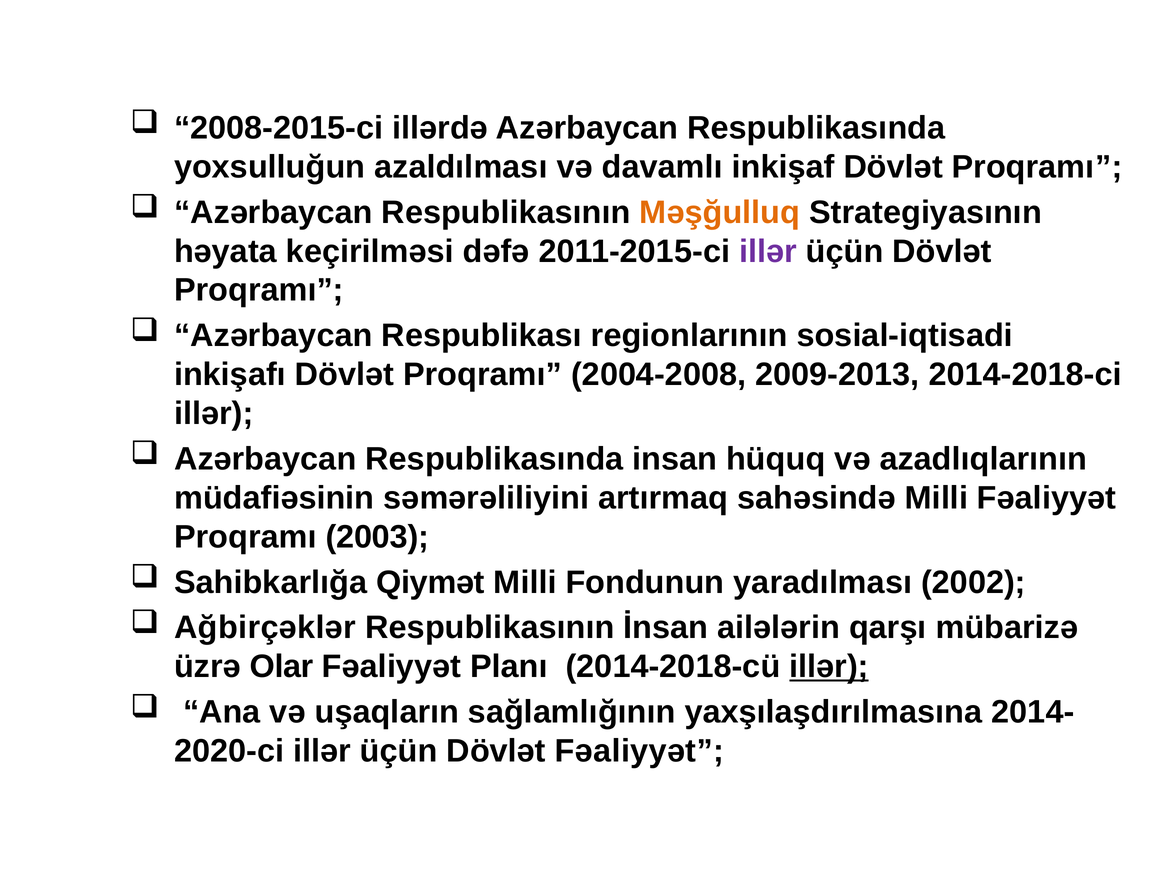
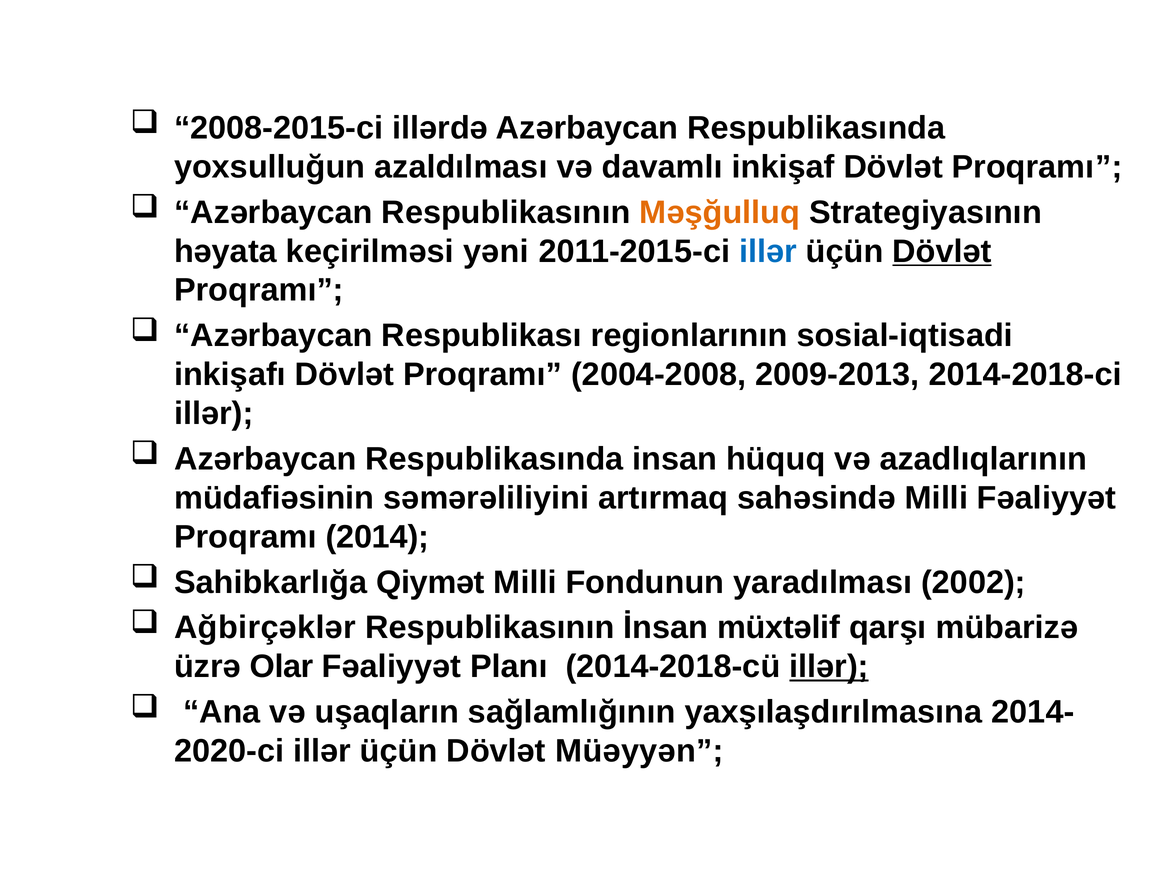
dəfə: dəfə -> yəni
illər at (768, 251) colour: purple -> blue
Dövlət at (942, 251) underline: none -> present
2003: 2003 -> 2014
ailələrin: ailələrin -> müxtəlif
Dövlət Fəaliyyət: Fəaliyyət -> Müəyyən
